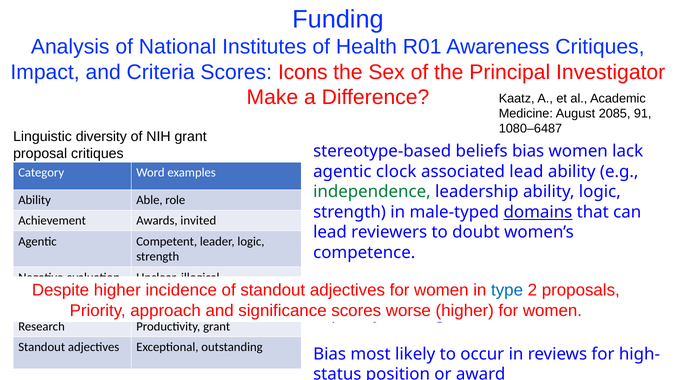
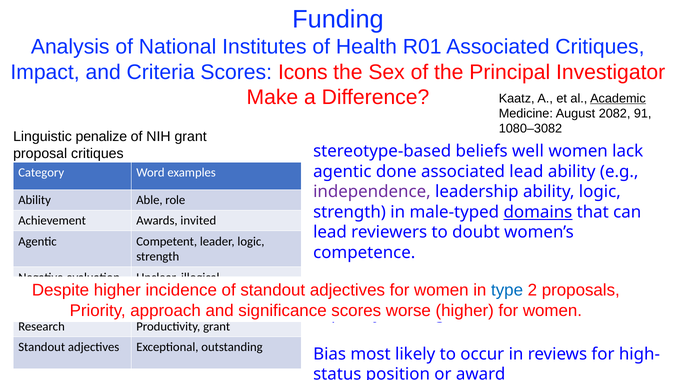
R01 Awareness: Awareness -> Associated
Academic underline: none -> present
2085: 2085 -> 2082
1080–6487: 1080–6487 -> 1080–3082
diversity: diversity -> penalize
stereotype-based beliefs bias: bias -> well
clock: clock -> done
independence colour: green -> purple
